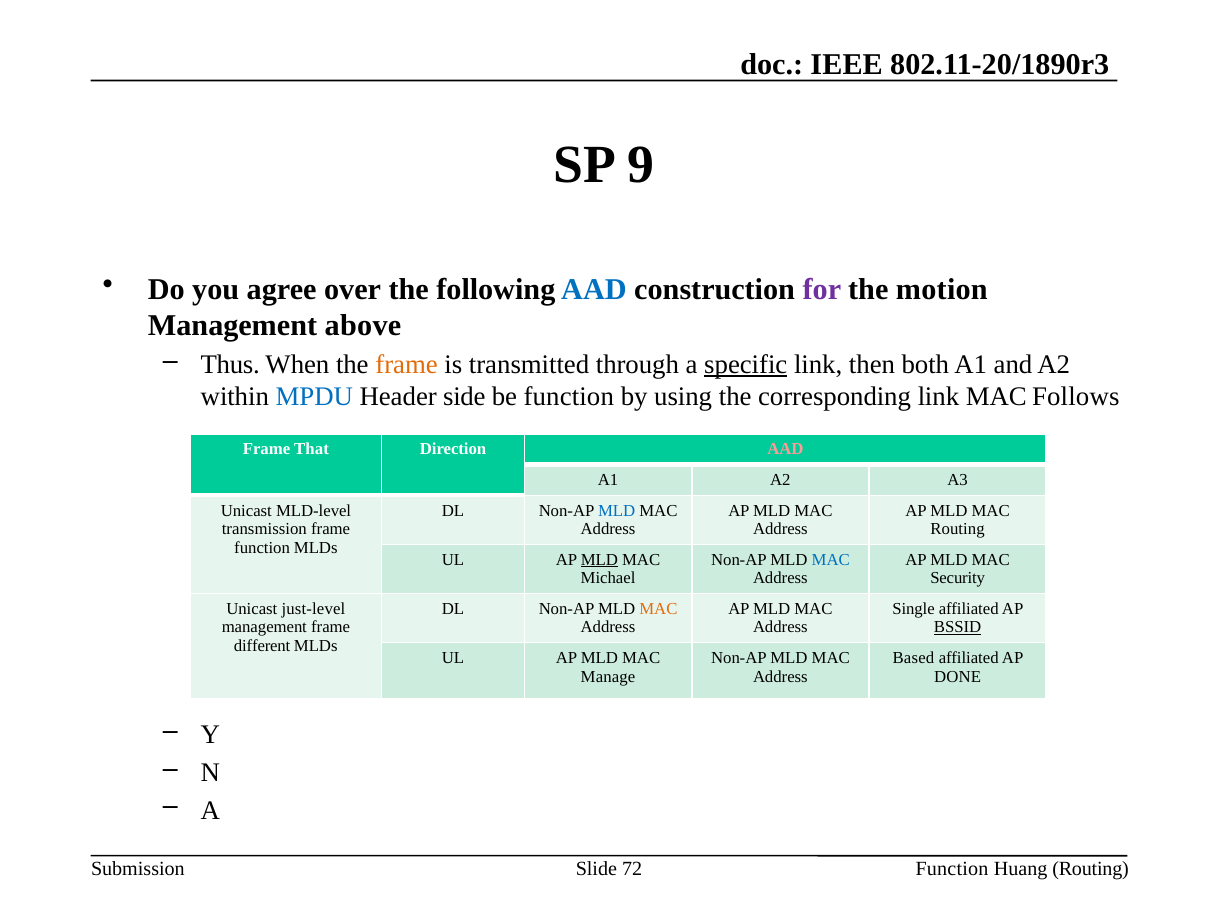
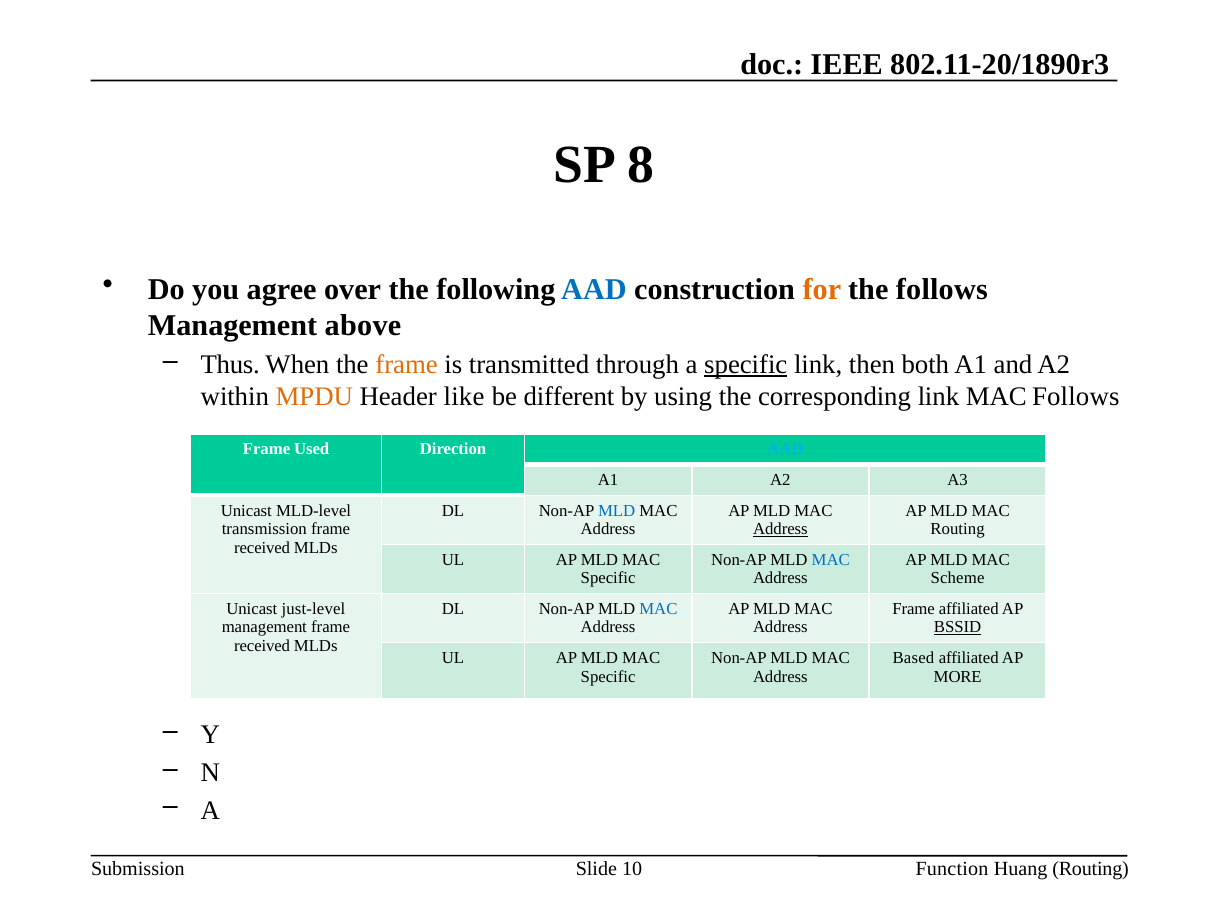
9: 9 -> 8
for colour: purple -> orange
the motion: motion -> follows
MPDU colour: blue -> orange
side: side -> like
be function: function -> different
That: That -> Used
AAD at (785, 449) colour: pink -> light blue
Address at (780, 529) underline: none -> present
function at (262, 548): function -> received
MLD at (599, 560) underline: present -> none
Michael at (608, 578): Michael -> Specific
Security: Security -> Scheme
MAC at (658, 609) colour: orange -> blue
Single at (914, 609): Single -> Frame
different at (262, 646): different -> received
Manage at (608, 677): Manage -> Specific
DONE: DONE -> MORE
72: 72 -> 10
